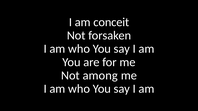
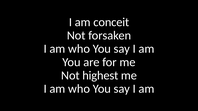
among: among -> highest
